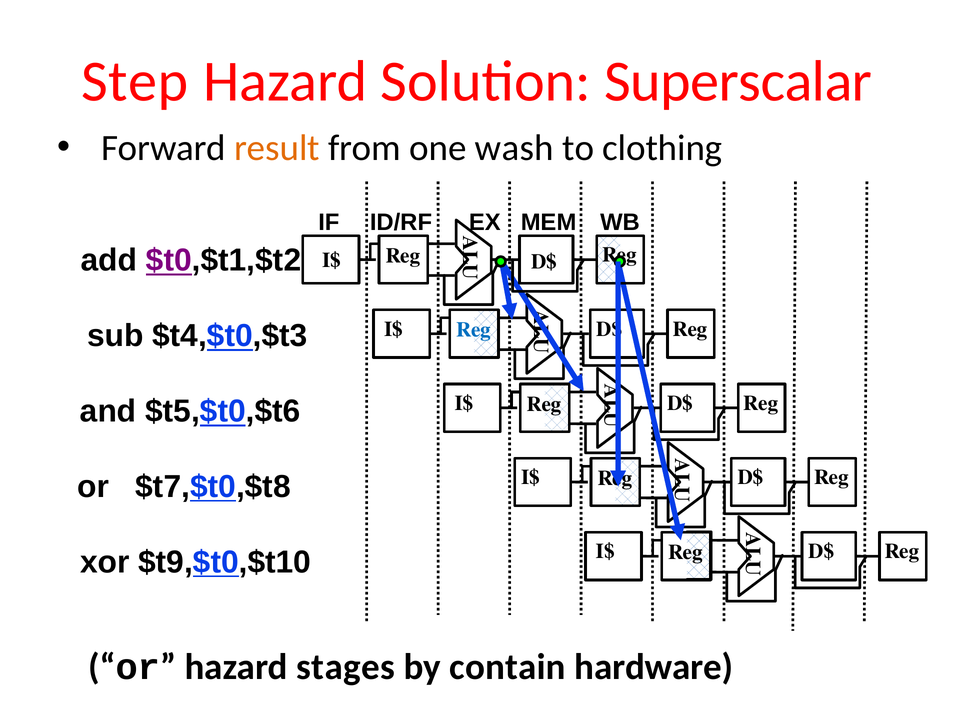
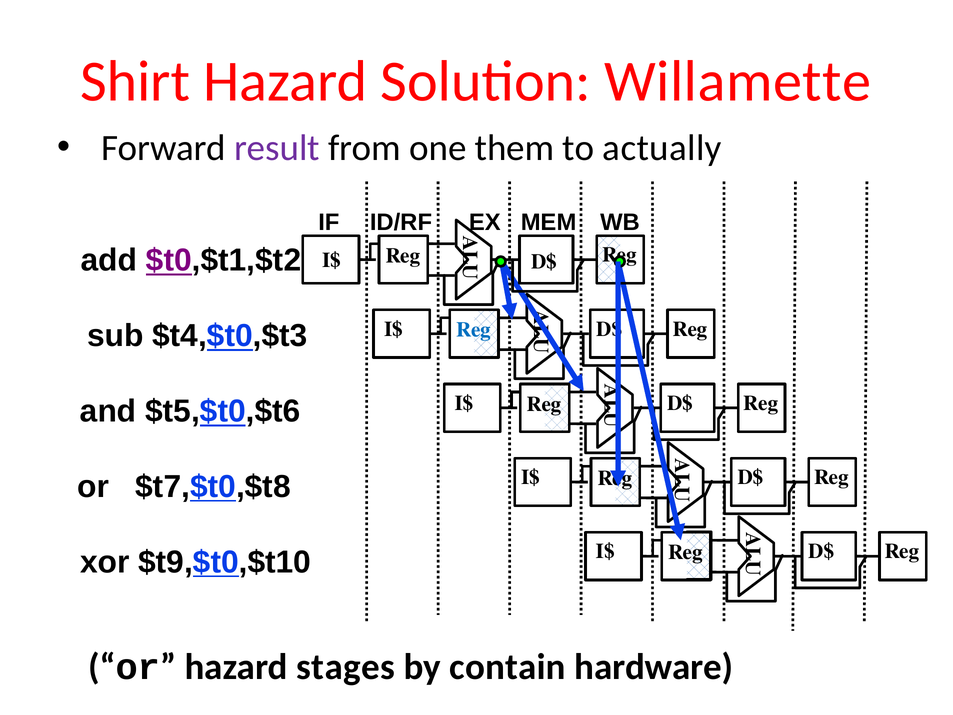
Step: Step -> Shirt
Superscalar: Superscalar -> Willamette
result colour: orange -> purple
wash: wash -> them
clothing: clothing -> actually
